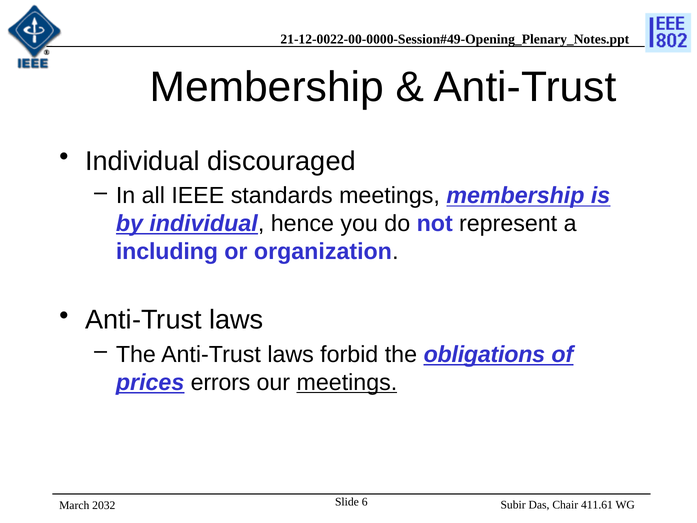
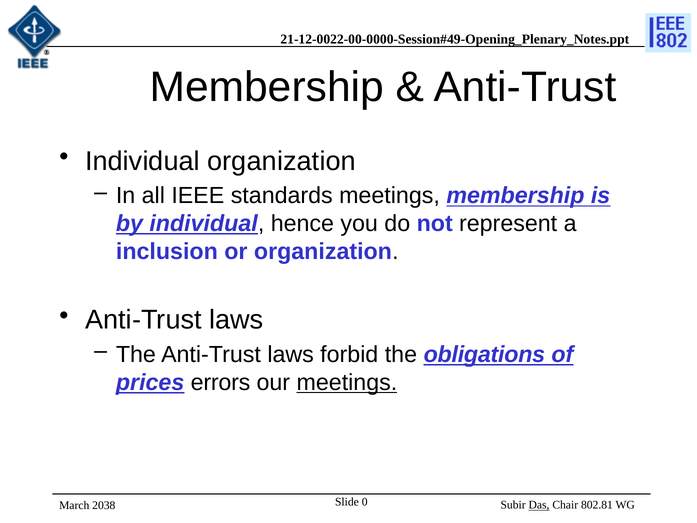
Individual discouraged: discouraged -> organization
including: including -> inclusion
6: 6 -> 0
Das underline: none -> present
411.61: 411.61 -> 802.81
2032: 2032 -> 2038
